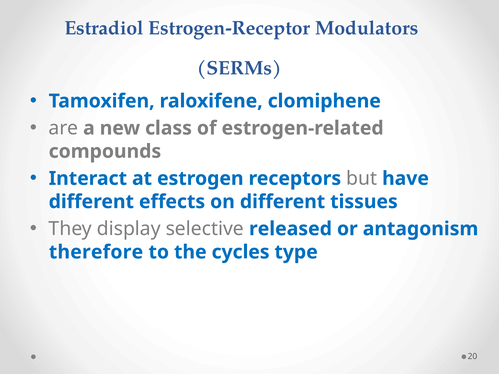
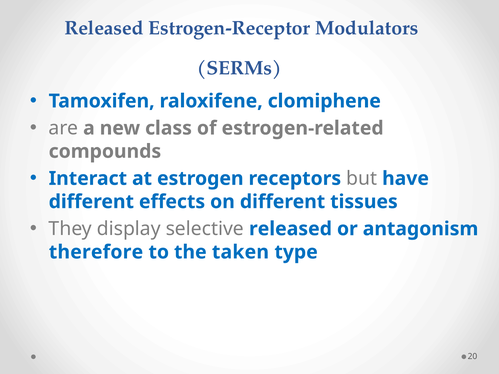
Estradiol at (104, 28): Estradiol -> Released
cycles: cycles -> taken
